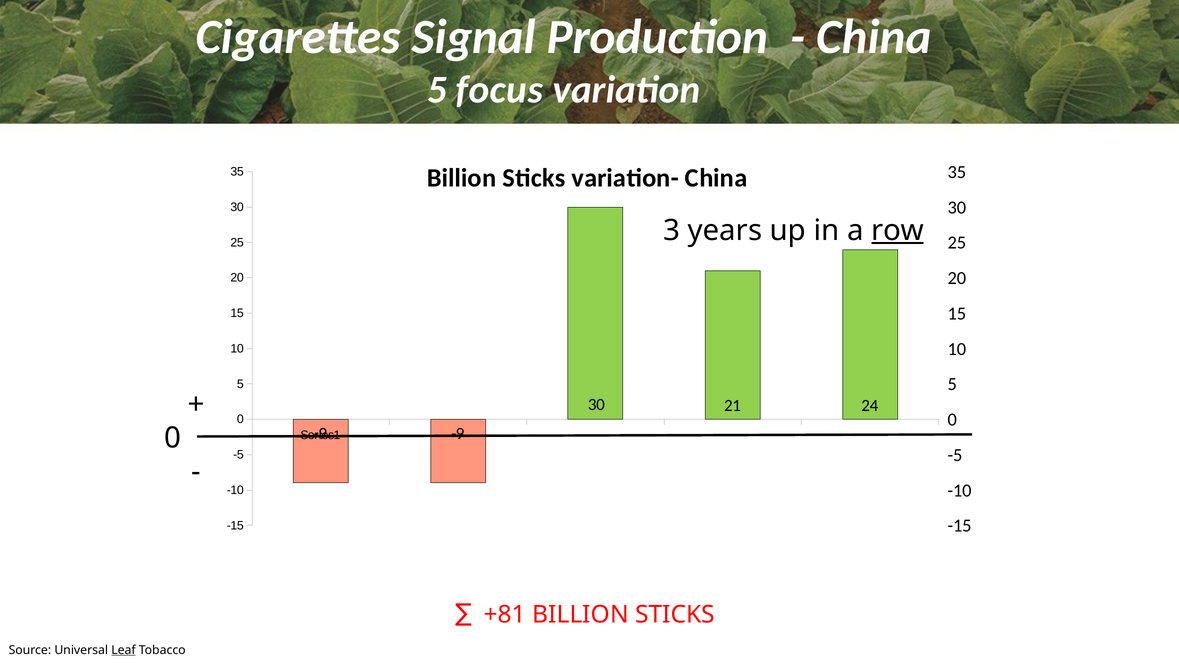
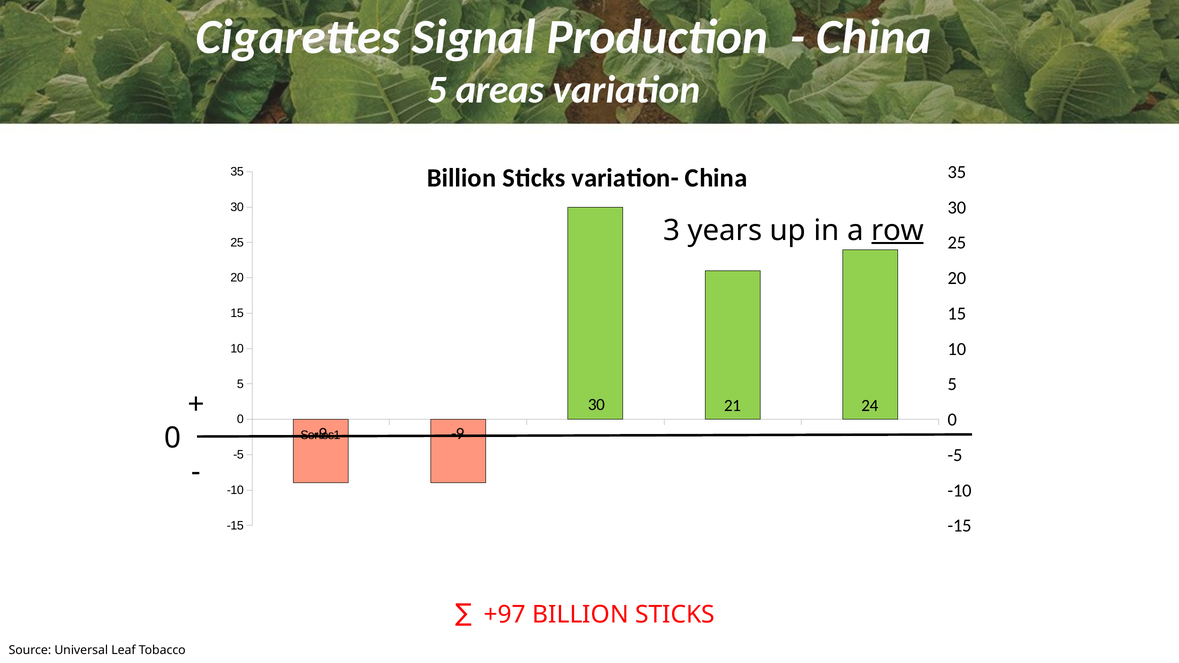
focus: focus -> areas
+81: +81 -> +97
Leaf underline: present -> none
